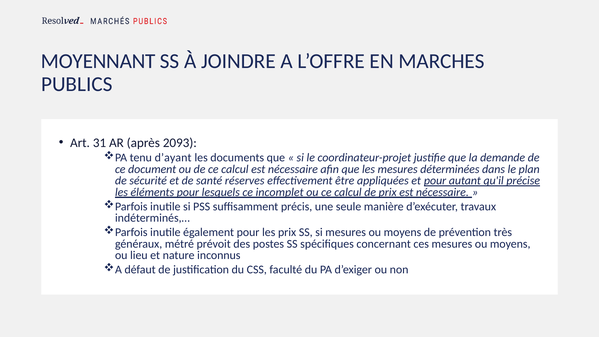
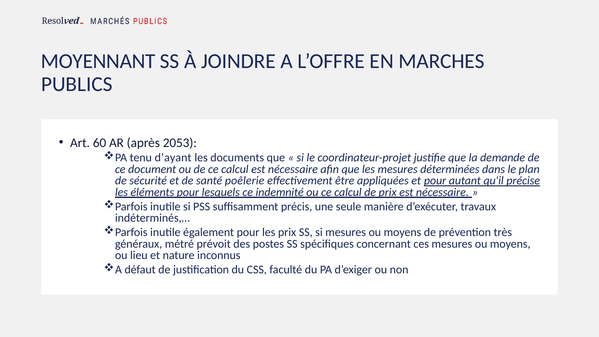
31: 31 -> 60
2093: 2093 -> 2053
réserves: réserves -> poêlerie
incomplet: incomplet -> indemnité
